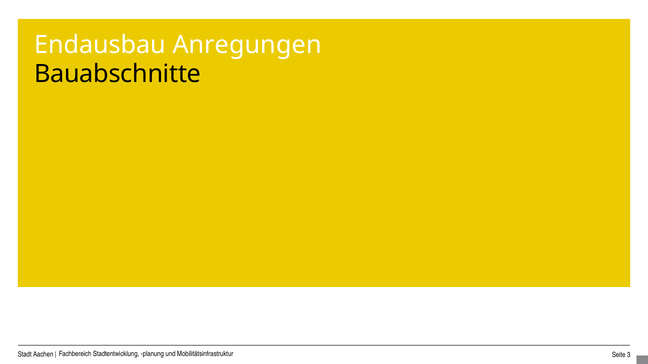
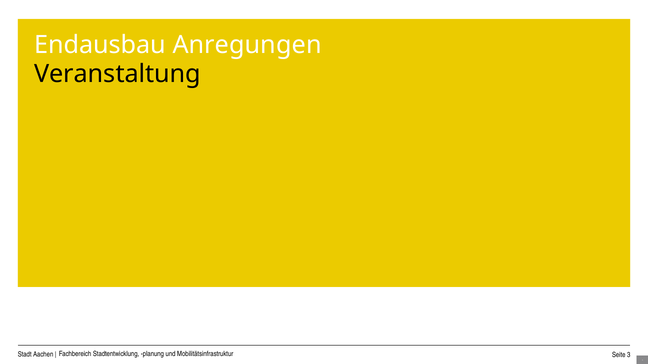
Bauabschnitte: Bauabschnitte -> Veranstaltung
